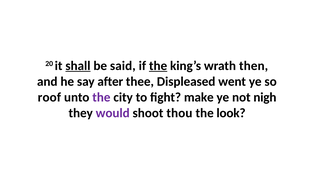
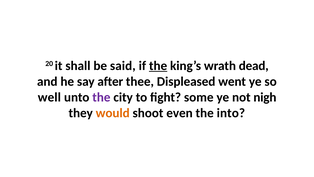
shall underline: present -> none
then: then -> dead
roof: roof -> well
make: make -> some
would colour: purple -> orange
thou: thou -> even
look: look -> into
